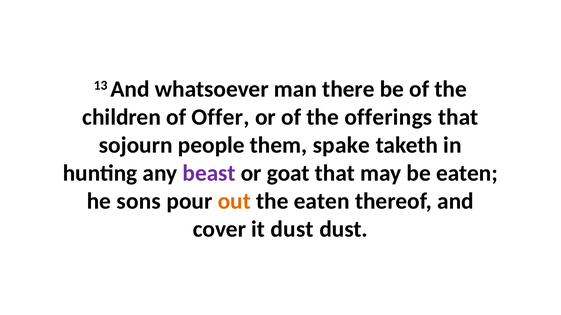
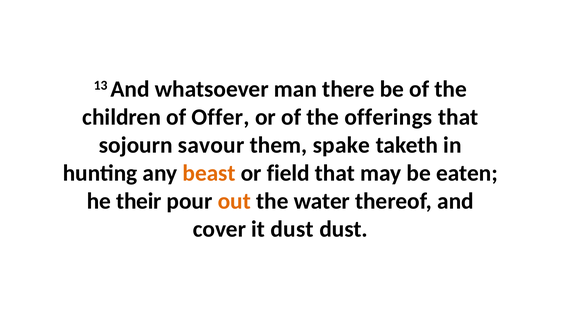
people: people -> savour
beast colour: purple -> orange
goat: goat -> field
sons: sons -> their
the eaten: eaten -> water
